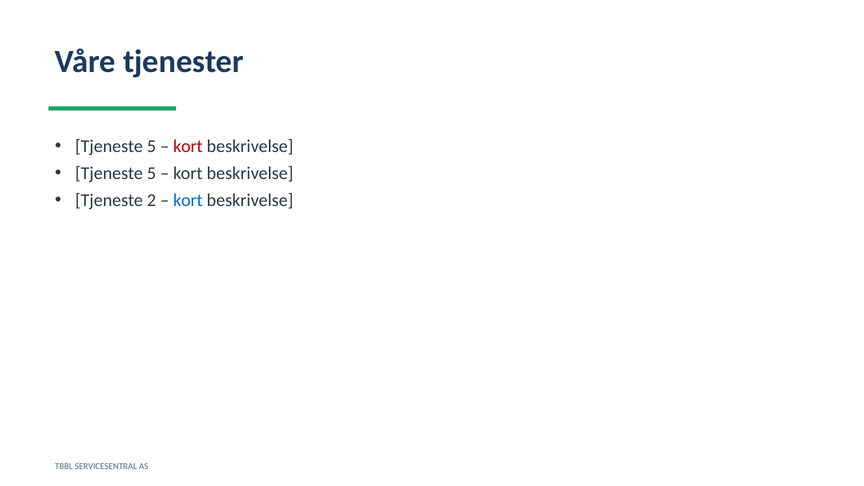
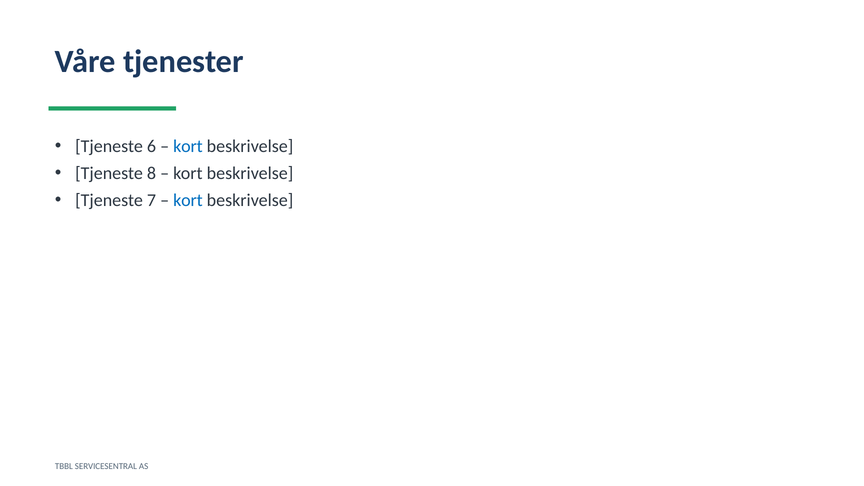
5 at (151, 146): 5 -> 6
kort at (188, 146) colour: red -> blue
5 at (151, 173): 5 -> 8
2: 2 -> 7
